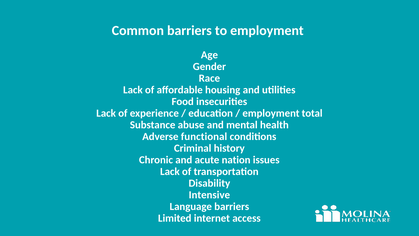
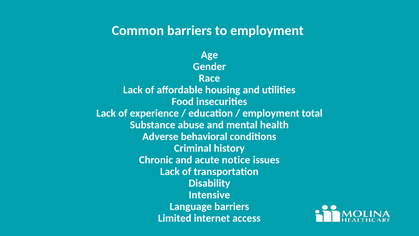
functional: functional -> behavioral
nation: nation -> notice
